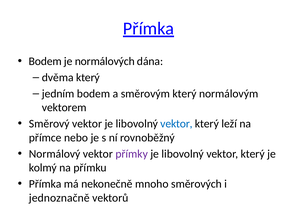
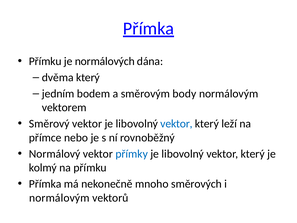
Bodem at (45, 61): Bodem -> Přímku
směrovým který: který -> body
přímky colour: purple -> blue
jednoznačně at (59, 198): jednoznačně -> normálovým
